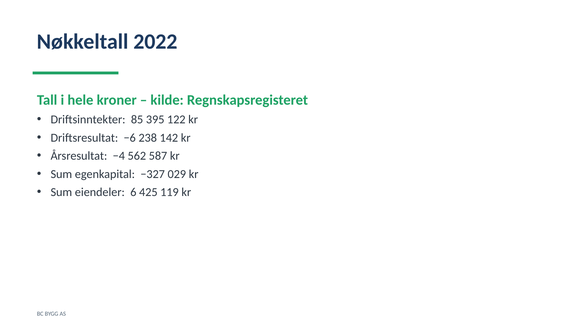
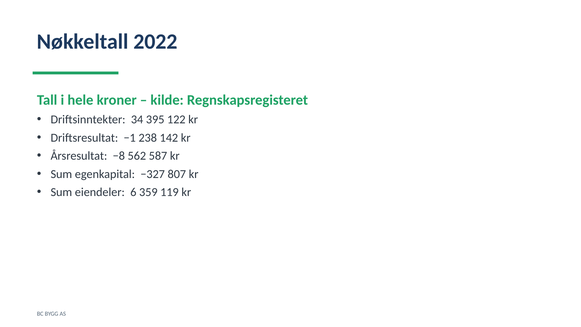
85: 85 -> 34
−6: −6 -> −1
−4: −4 -> −8
029: 029 -> 807
425: 425 -> 359
